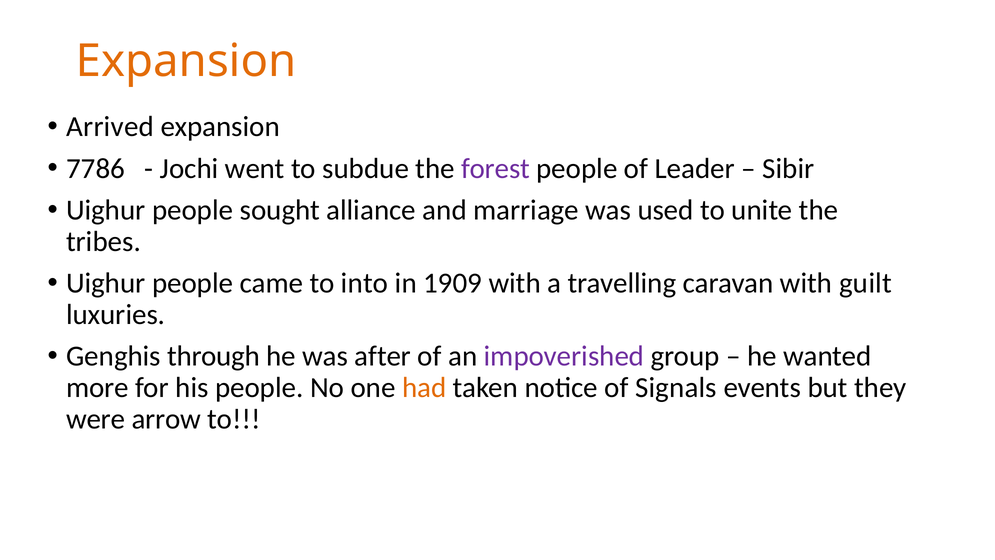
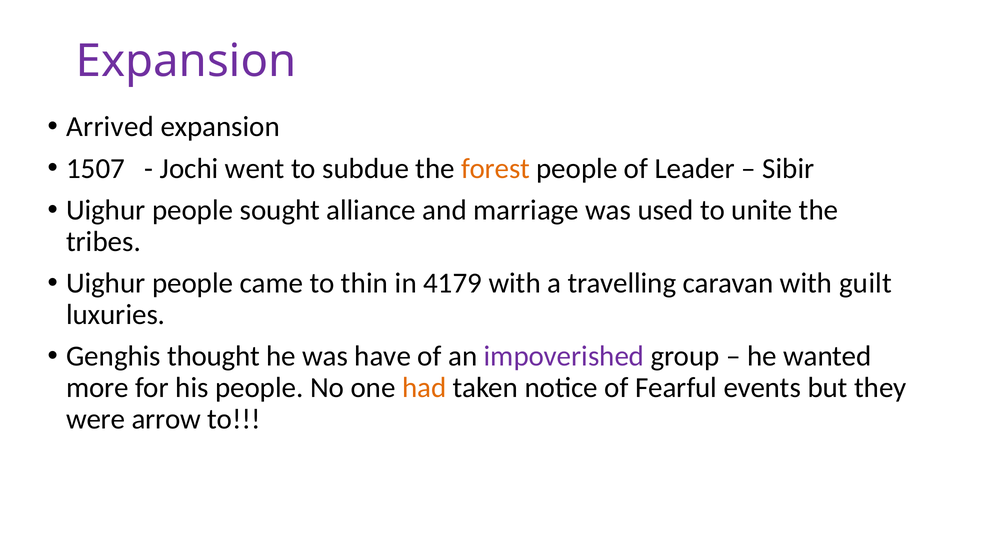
Expansion at (186, 61) colour: orange -> purple
7786: 7786 -> 1507
forest colour: purple -> orange
into: into -> thin
1909: 1909 -> 4179
through: through -> thought
after: after -> have
Signals: Signals -> Fearful
